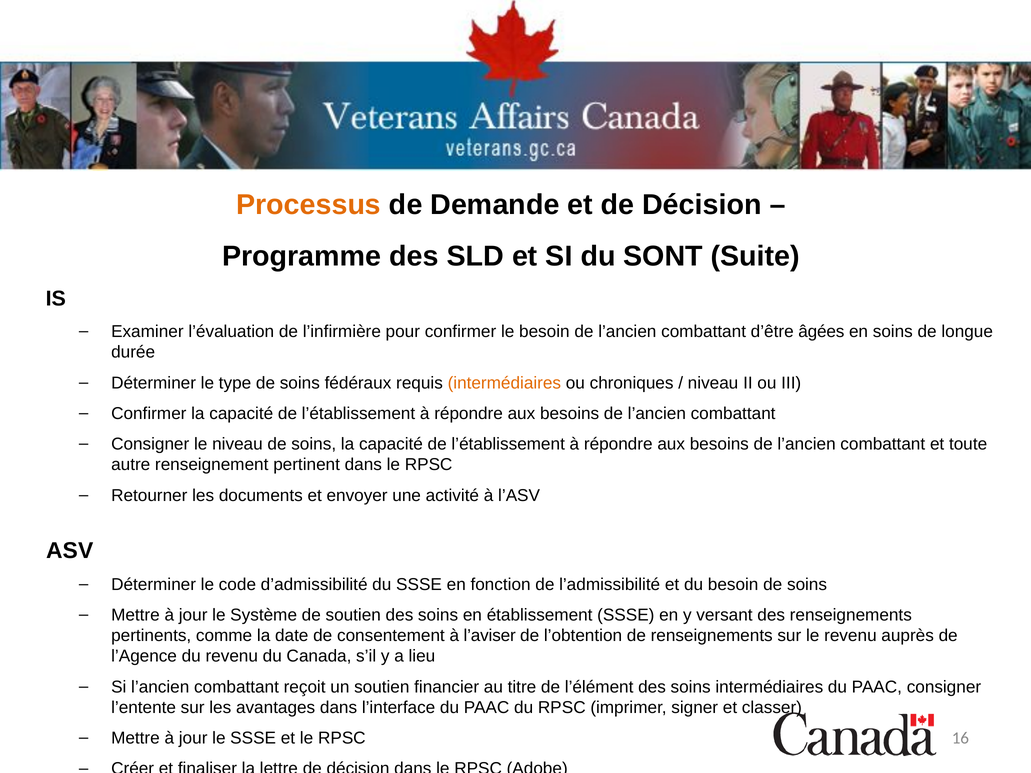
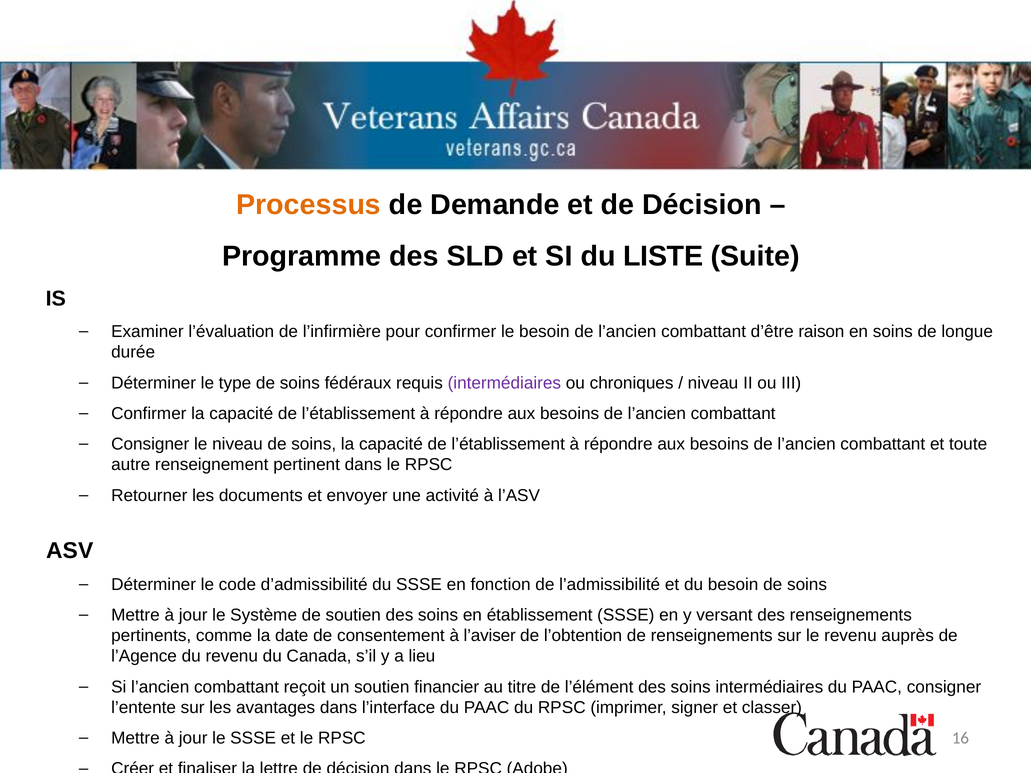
SONT: SONT -> LISTE
âgées: âgées -> raison
intermédiaires at (504, 383) colour: orange -> purple
